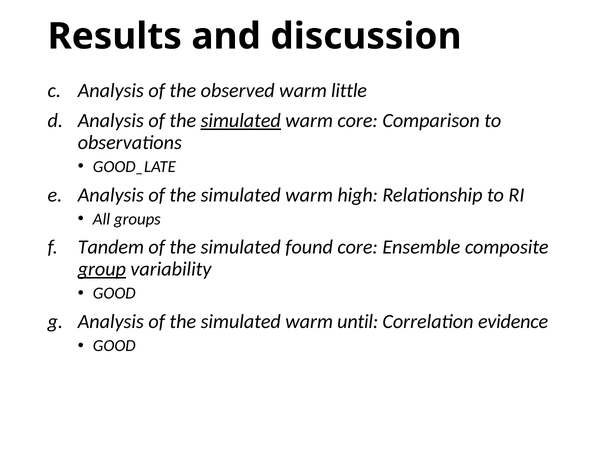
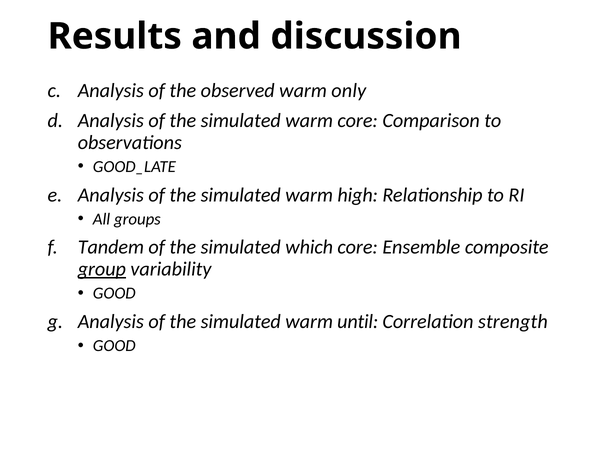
little: little -> only
simulated at (241, 121) underline: present -> none
found: found -> which
evidence: evidence -> strength
